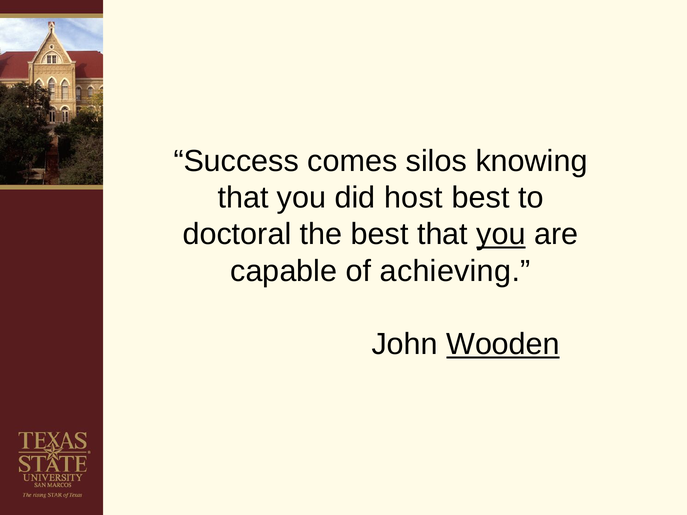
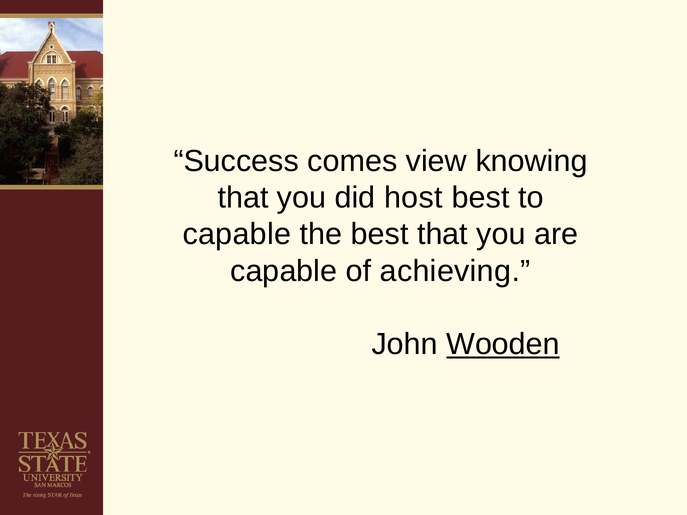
silos: silos -> view
doctoral at (237, 235): doctoral -> capable
you at (501, 235) underline: present -> none
